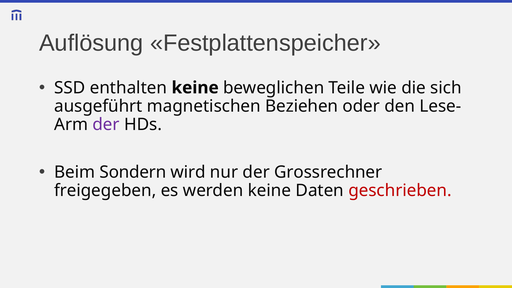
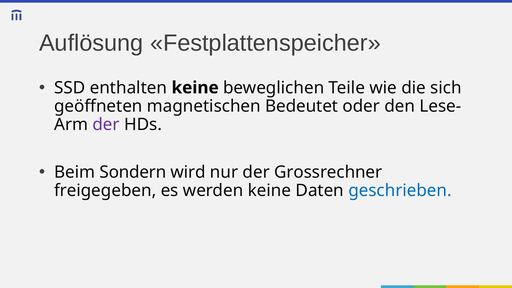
ausgeführt: ausgeführt -> geöffneten
Beziehen: Beziehen -> Bedeutet
geschrieben colour: red -> blue
